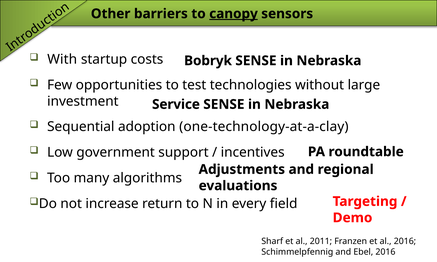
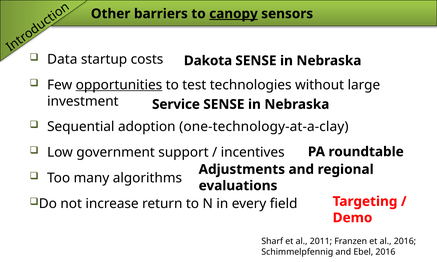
With: With -> Data
Bobryk: Bobryk -> Dakota
opportunities underline: none -> present
